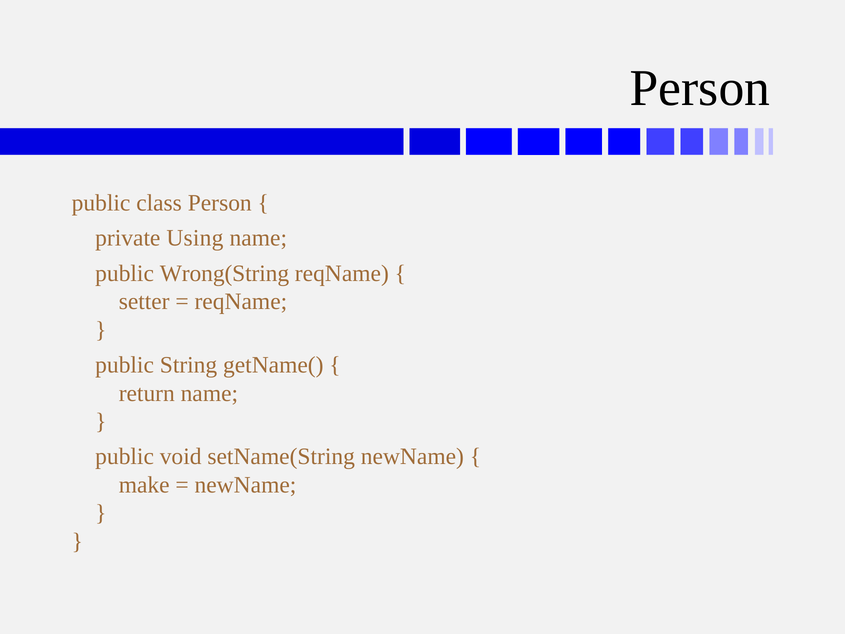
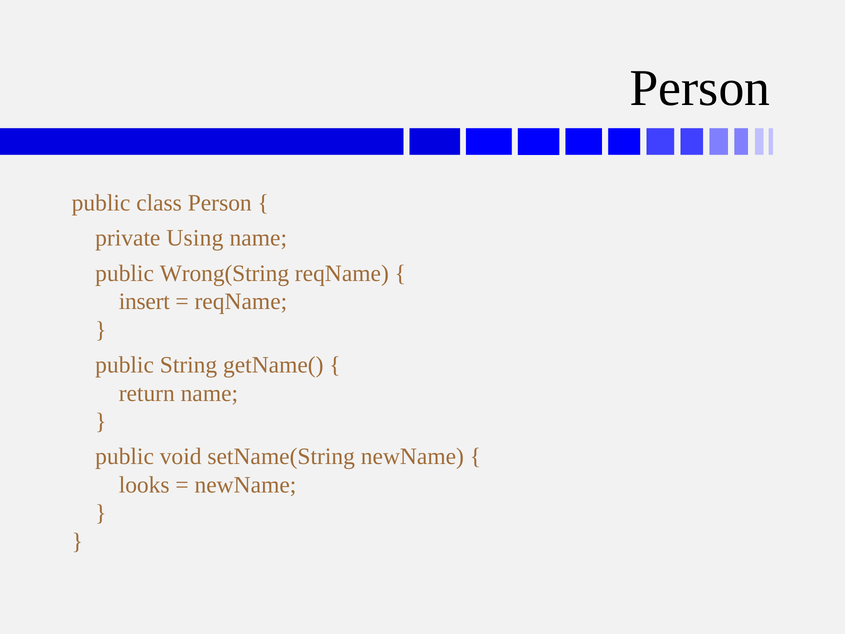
setter: setter -> insert
make: make -> looks
